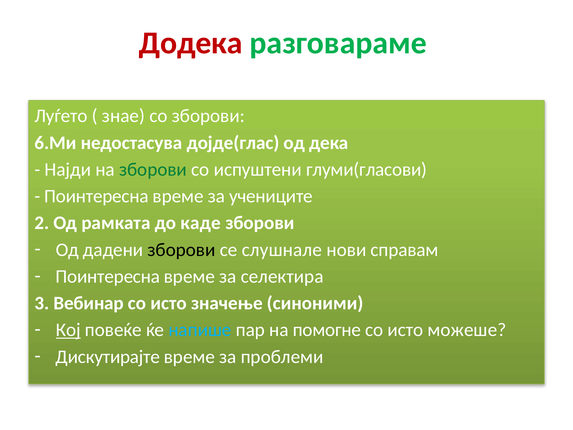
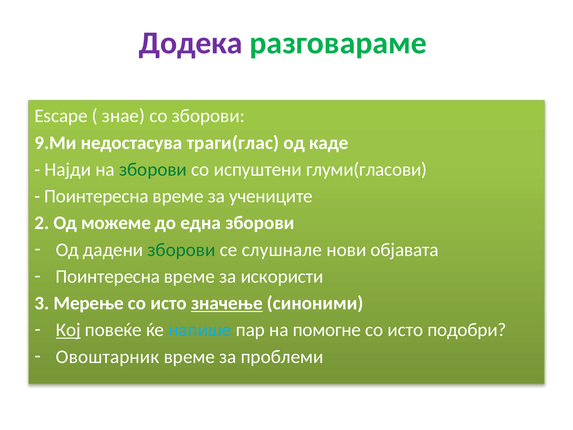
Додека colour: red -> purple
Луѓето: Луѓето -> Escape
6.Ми: 6.Ми -> 9.Ми
дојде(глас: дојде(глас -> траги(глас
дека: дека -> каде
рамката: рамката -> можеме
каде: каде -> една
зборови at (182, 250) colour: black -> green
справам: справам -> објавата
селектира: селектира -> искористи
Вебинар: Вебинар -> Мерење
значење underline: none -> present
можеше: можеше -> подобри
Дискутирајте: Дискутирајте -> Овоштарник
